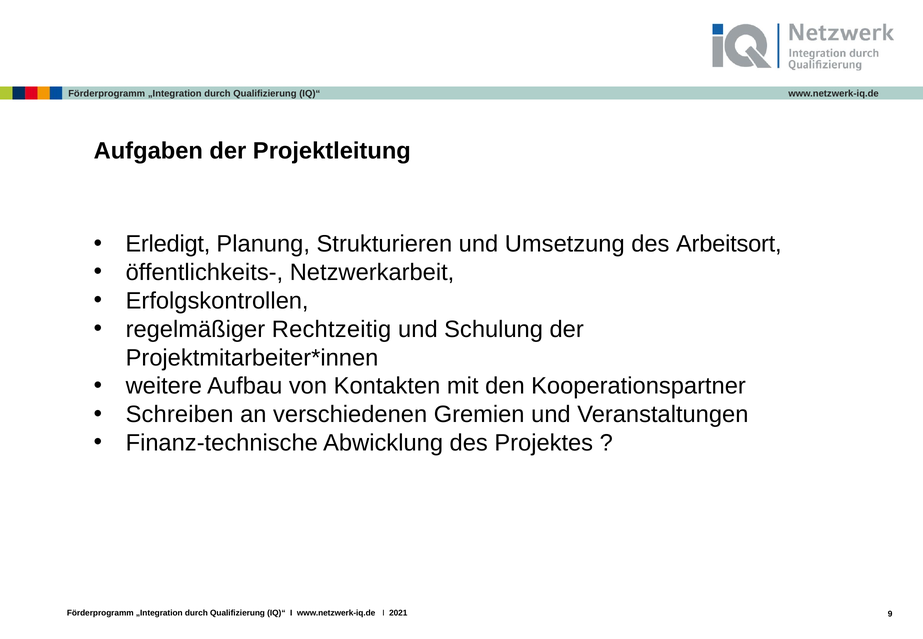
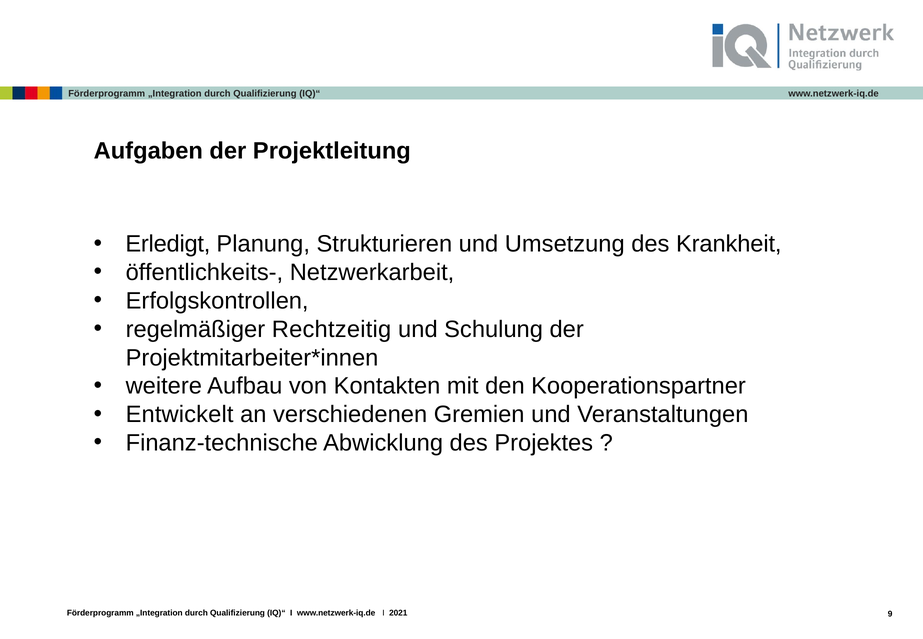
Arbeitsort: Arbeitsort -> Krankheit
Schreiben: Schreiben -> Entwickelt
